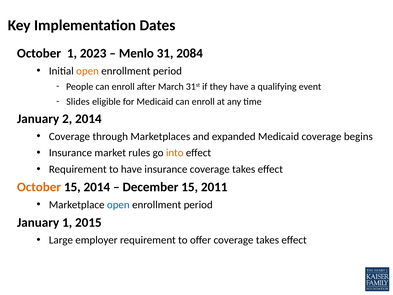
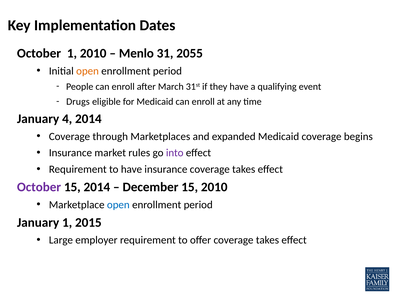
1 2023: 2023 -> 2010
2084: 2084 -> 2055
Slides: Slides -> Drugs
2: 2 -> 4
into colour: orange -> purple
October at (39, 187) colour: orange -> purple
15 2011: 2011 -> 2010
